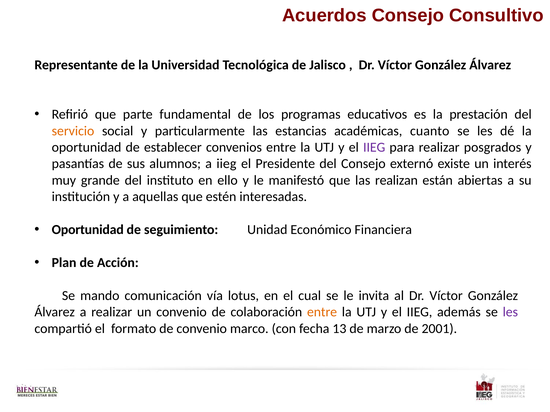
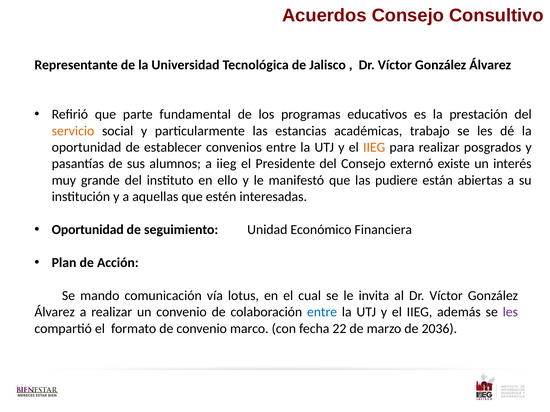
cuanto: cuanto -> trabajo
IIEG at (374, 147) colour: purple -> orange
realizan: realizan -> pudiere
entre at (322, 312) colour: orange -> blue
13: 13 -> 22
2001: 2001 -> 2036
